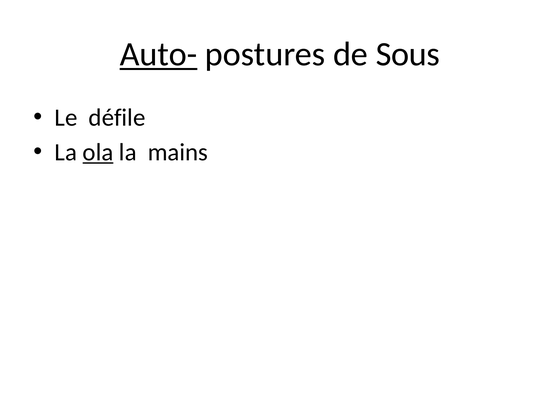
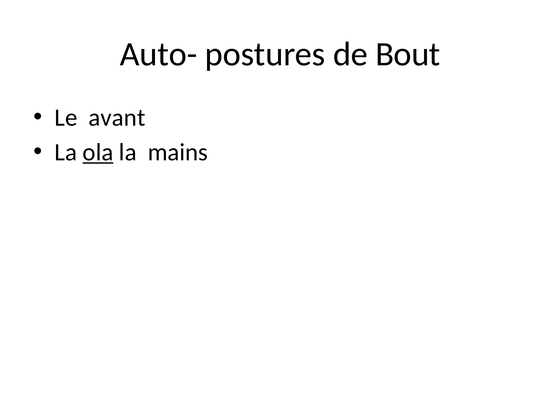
Auto- underline: present -> none
Sous: Sous -> Bout
défile: défile -> avant
